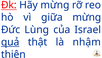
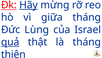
Hãy underline: none -> present
giữa mừng: mừng -> tháng
là nhậm: nhậm -> tháng
